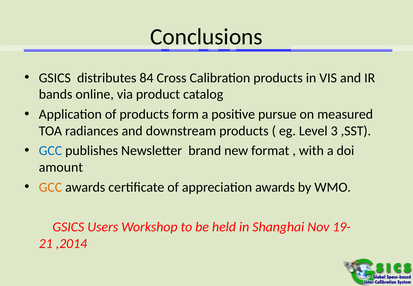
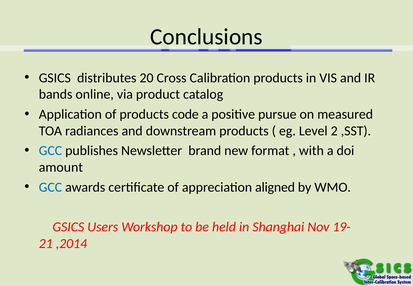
84: 84 -> 20
form: form -> code
3: 3 -> 2
GCC at (50, 187) colour: orange -> blue
appreciation awards: awards -> aligned
